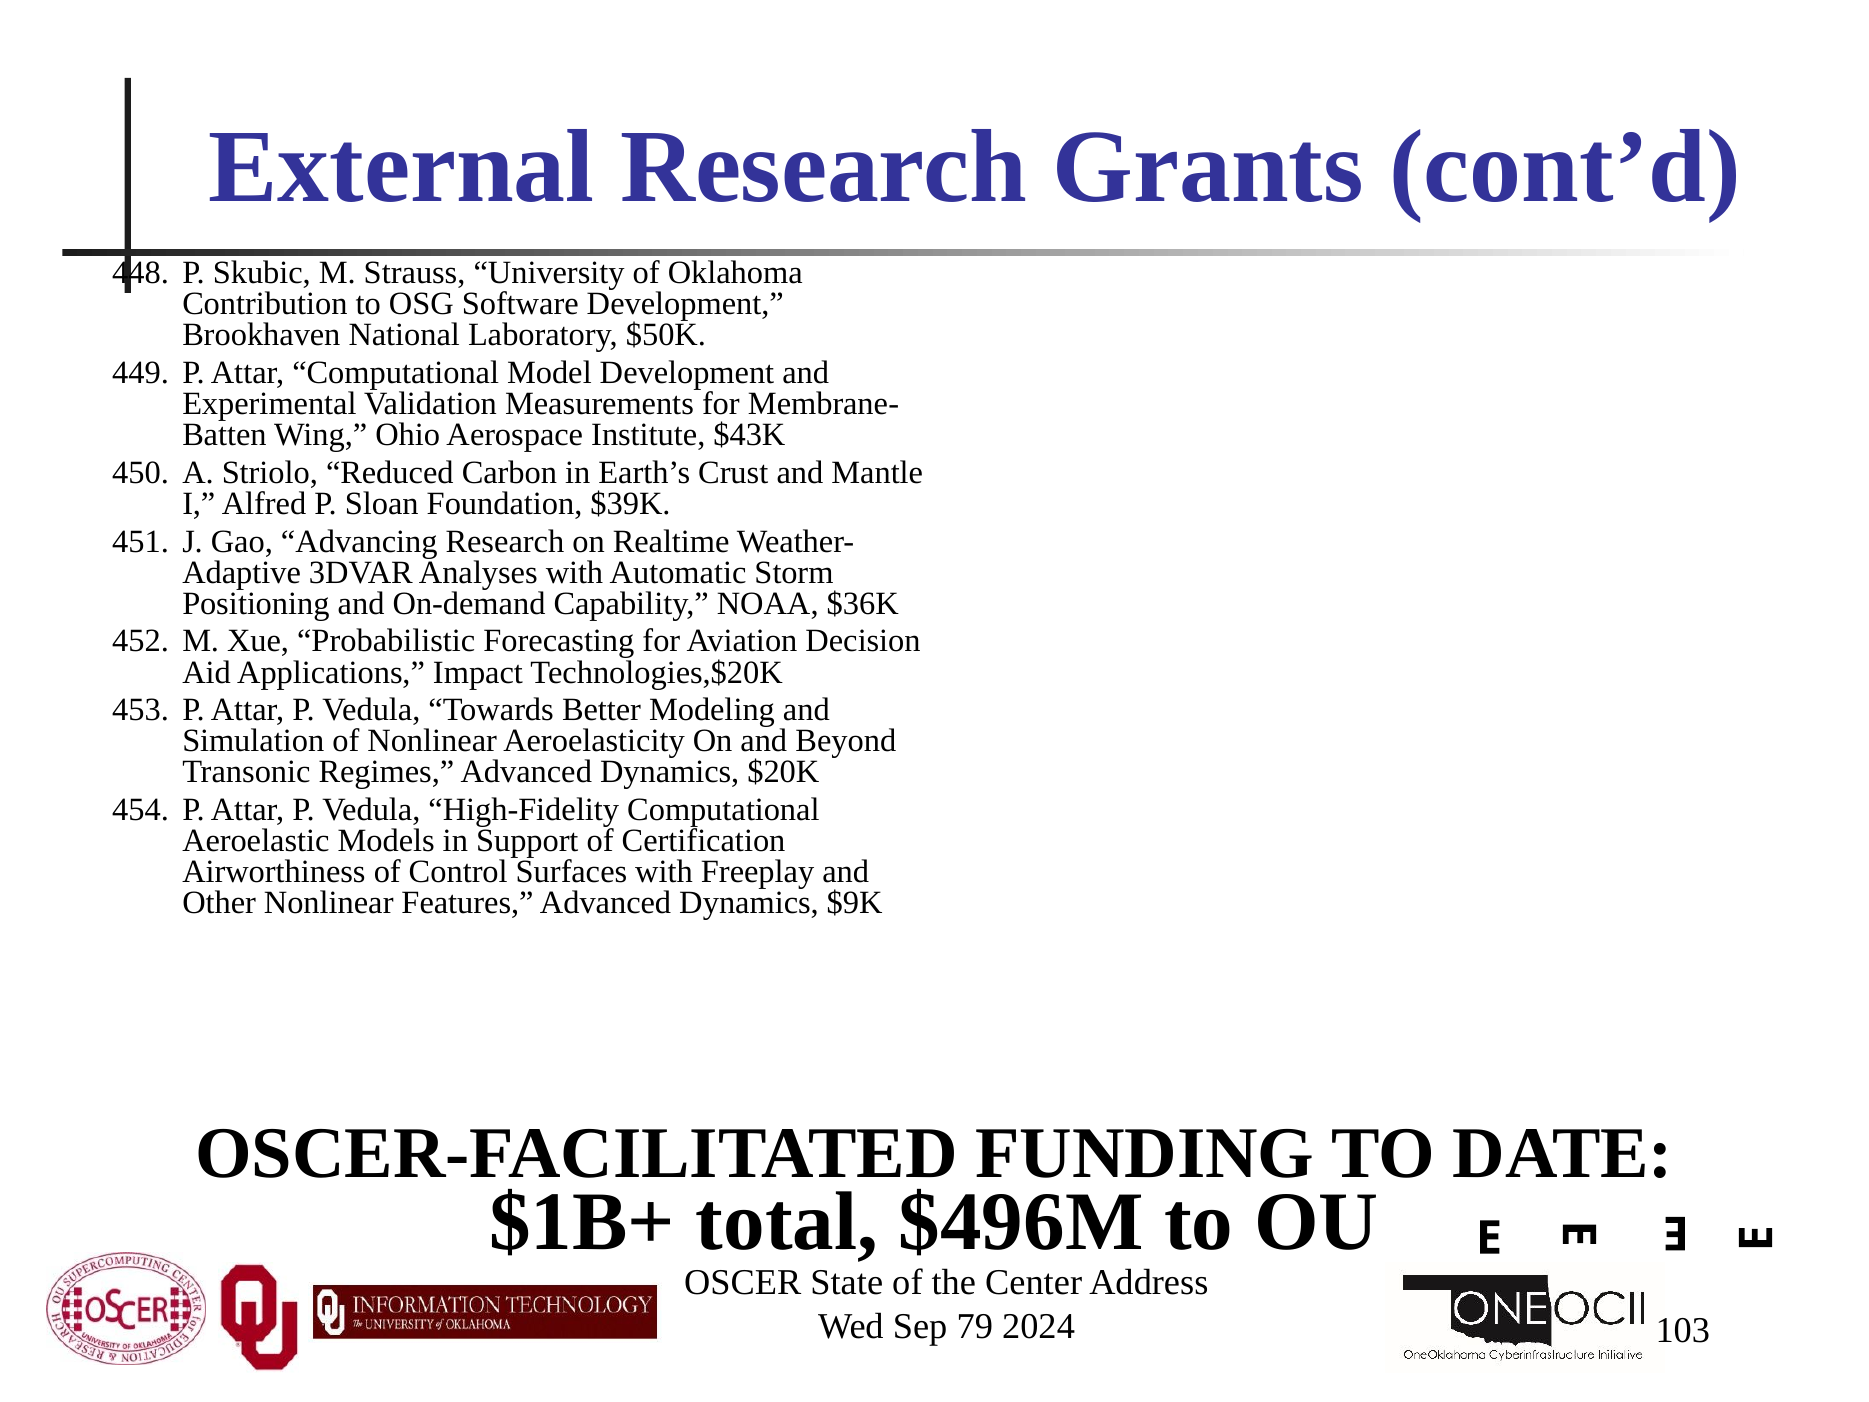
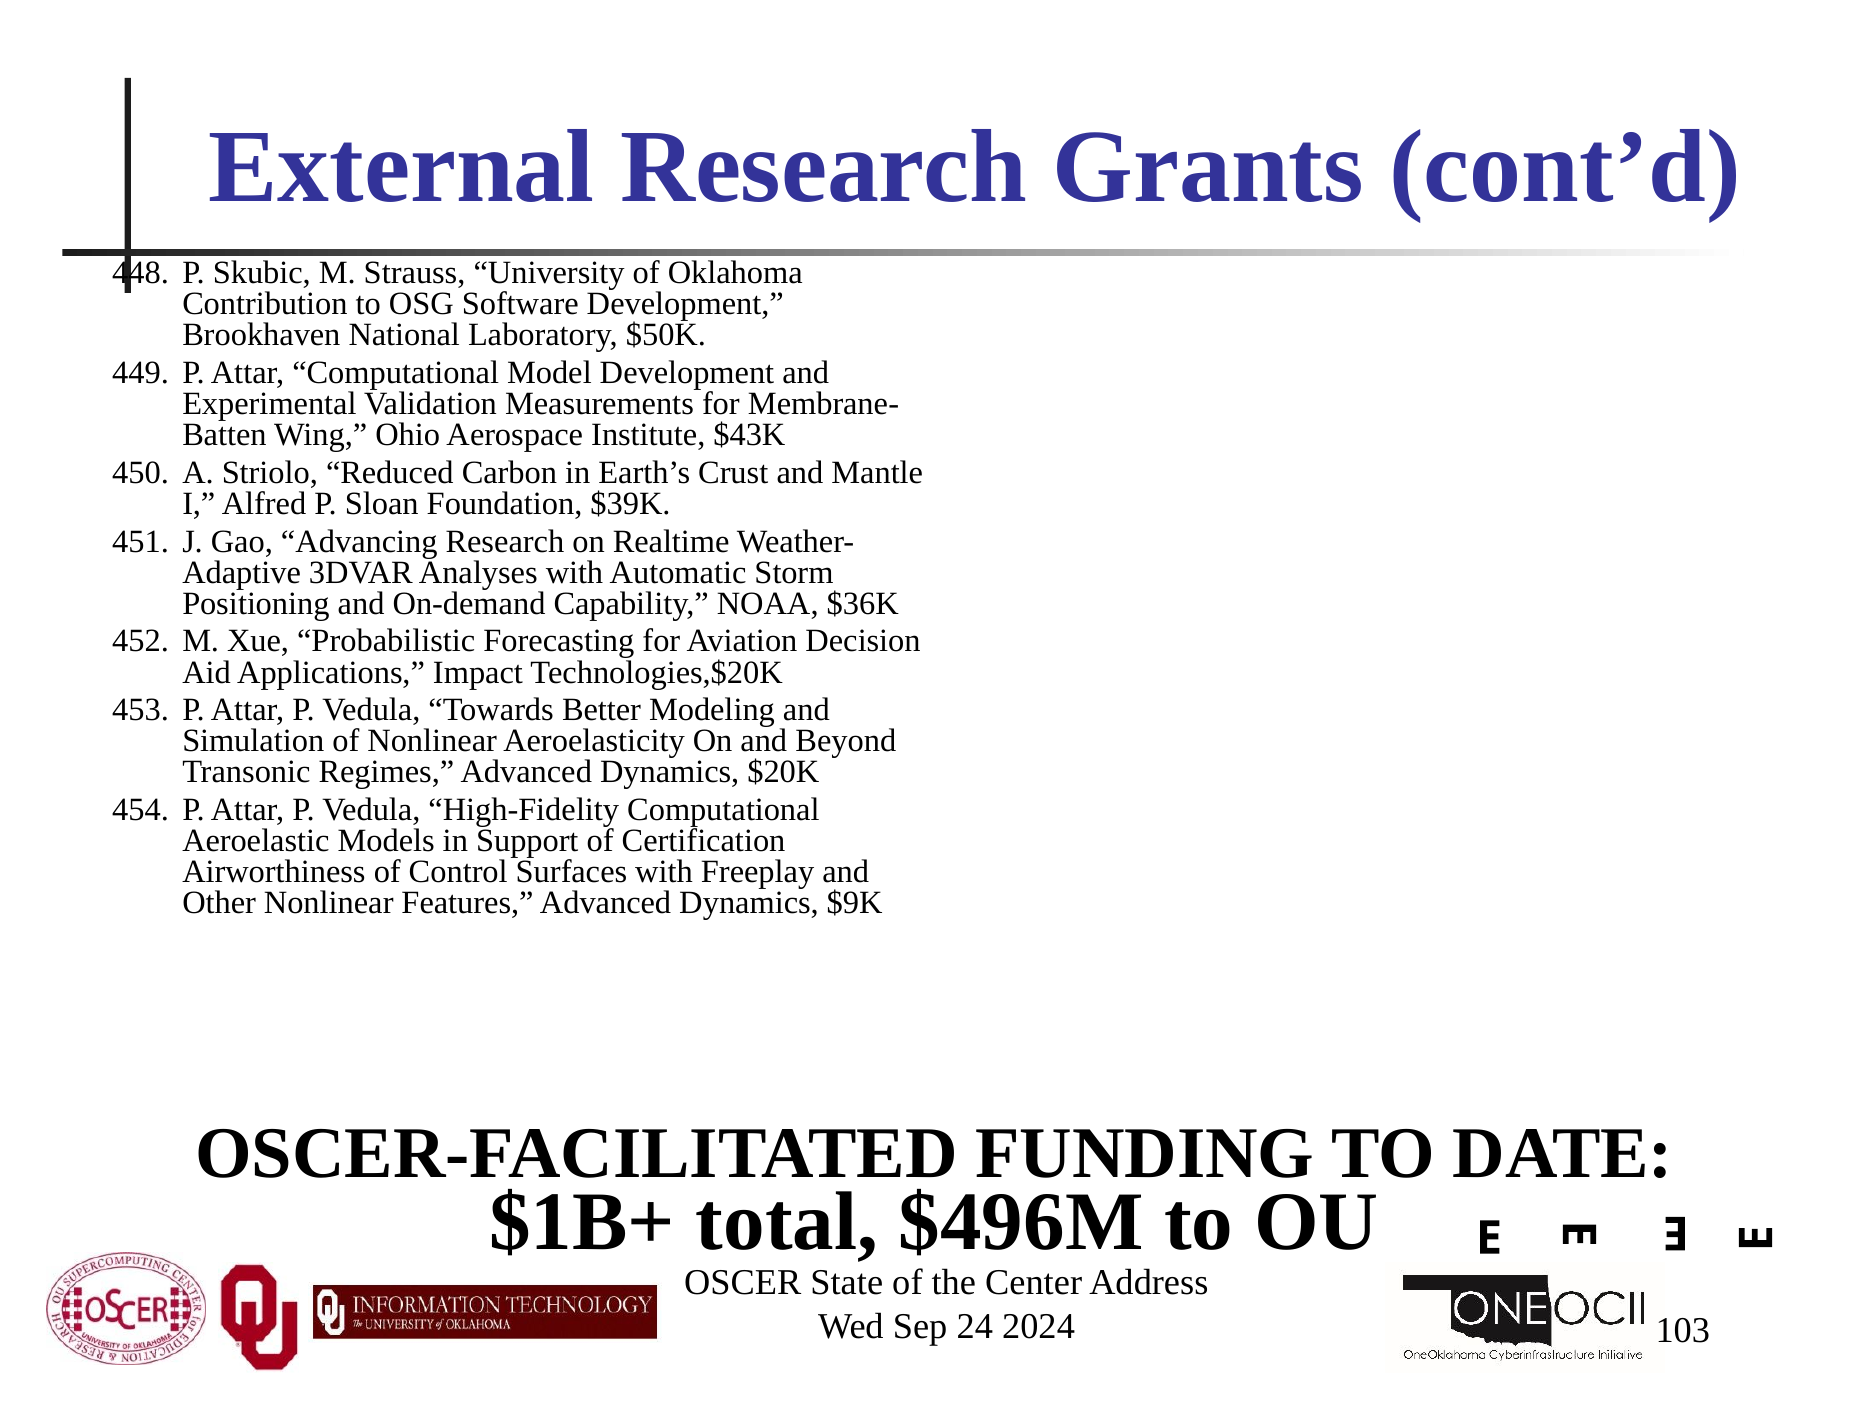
79: 79 -> 24
